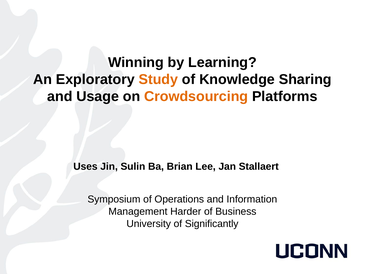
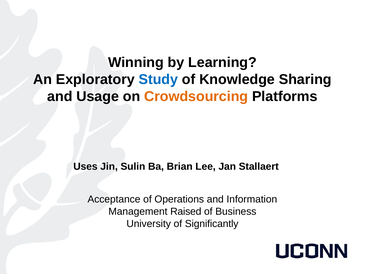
Study colour: orange -> blue
Symposium: Symposium -> Acceptance
Harder: Harder -> Raised
